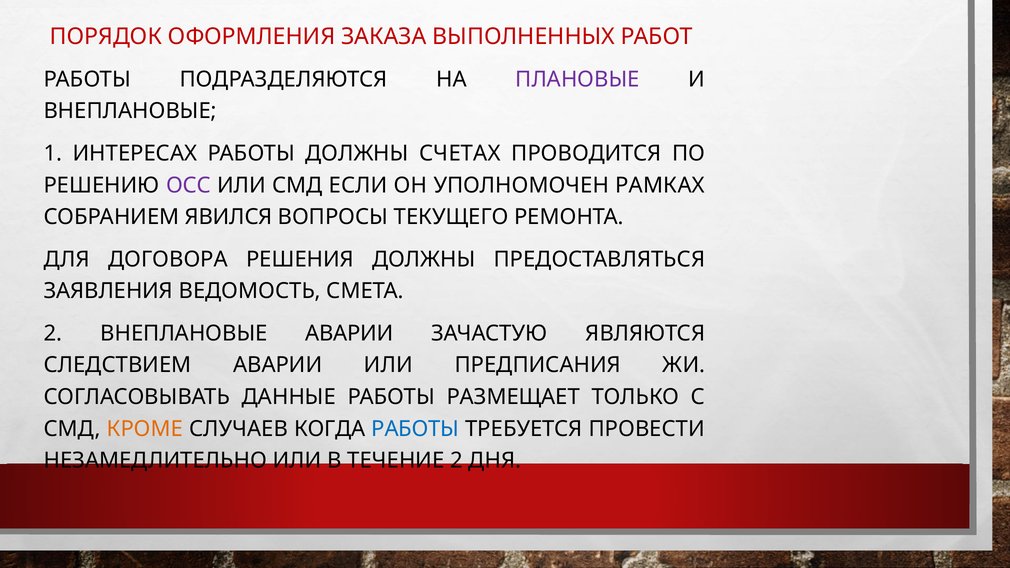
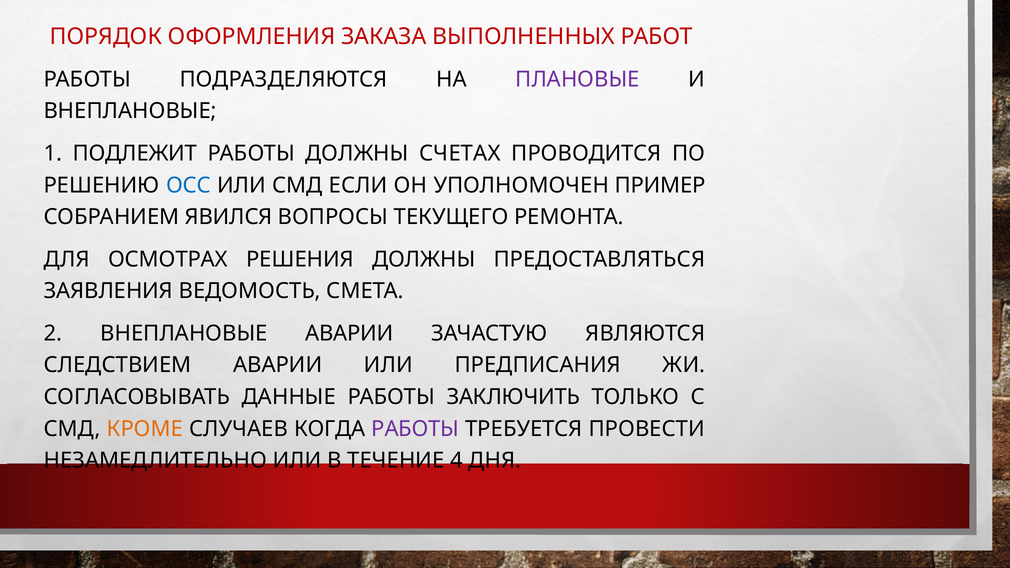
ИНТЕРЕСАХ: ИНТЕРЕСАХ -> ПОДЛЕЖИТ
ОСС colour: purple -> blue
РАМКАХ: РАМКАХ -> ПРИМЕР
ДОГОВОРА: ДОГОВОРА -> ОСМОТРАХ
РАЗМЕЩАЕТ: РАЗМЕЩАЕТ -> ЗАКЛЮЧИТЬ
РАБОТЫ at (415, 429) colour: blue -> purple
ТЕЧЕНИЕ 2: 2 -> 4
